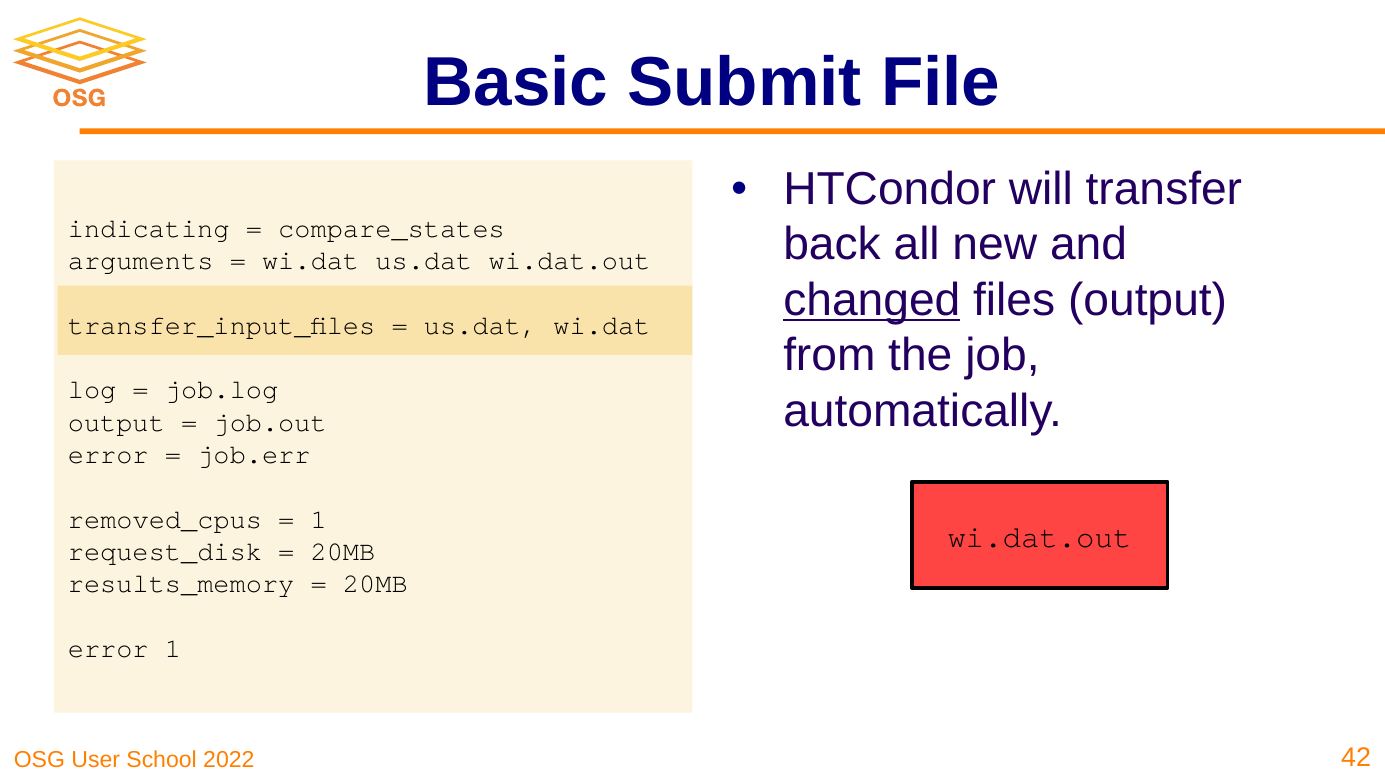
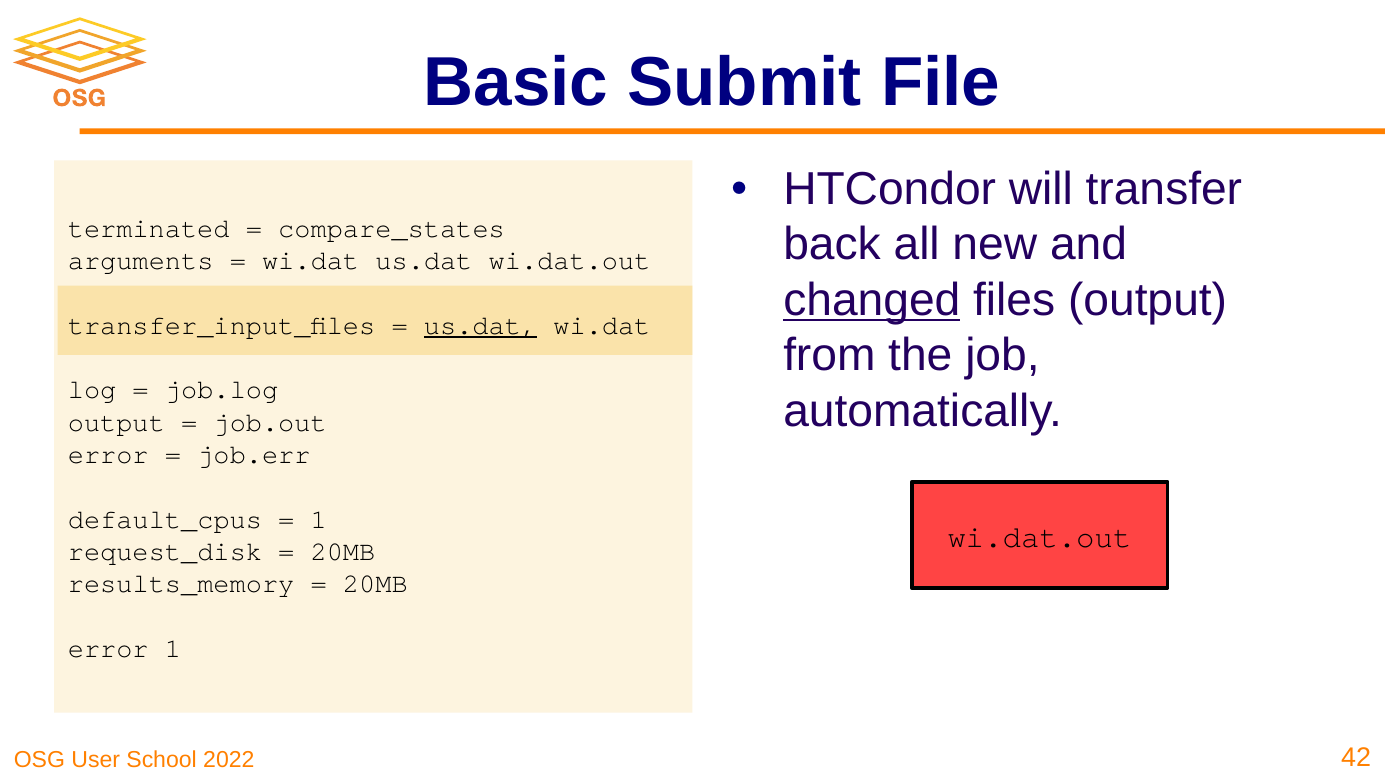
indicating: indicating -> terminated
us.dat at (481, 325) underline: none -> present
removed_cpus: removed_cpus -> default_cpus
